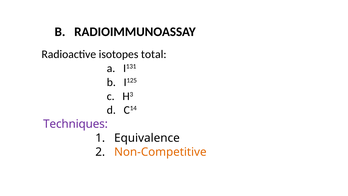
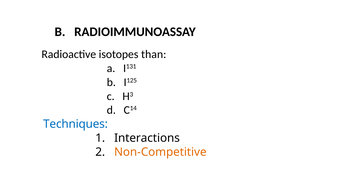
total: total -> than
Techniques colour: purple -> blue
Equivalence: Equivalence -> Interactions
